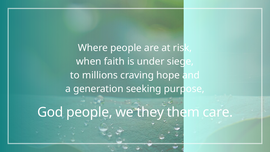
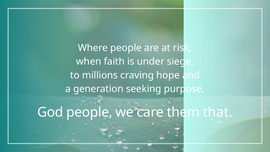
they: they -> care
care: care -> that
